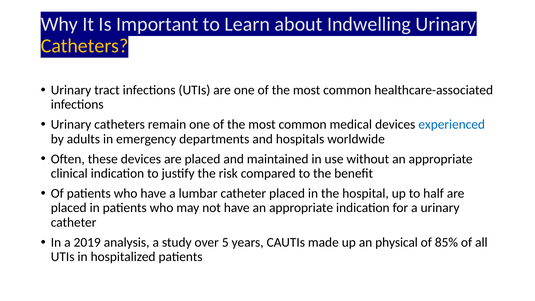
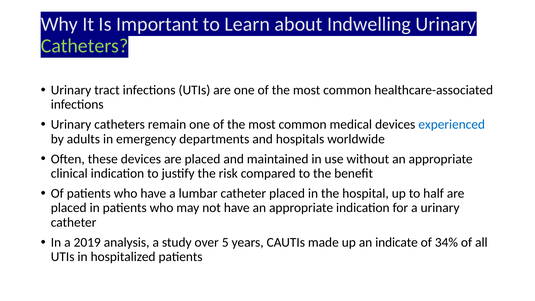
Catheters at (85, 46) colour: yellow -> light green
physical: physical -> indicate
85%: 85% -> 34%
